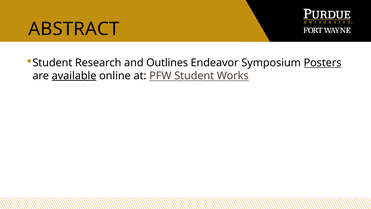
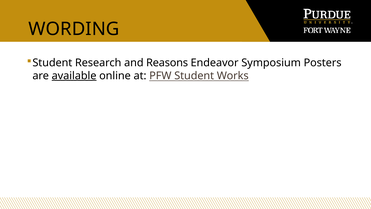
ABSTRACT: ABSTRACT -> WORDING
Outlines: Outlines -> Reasons
Posters underline: present -> none
